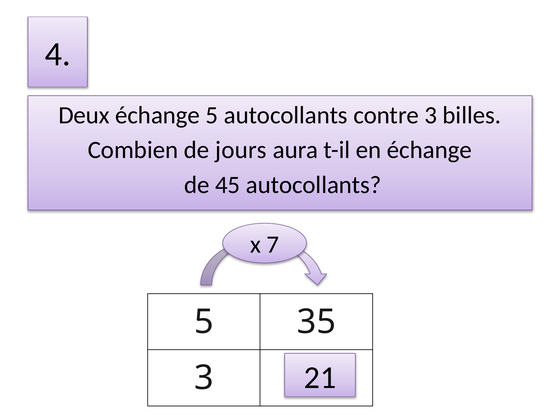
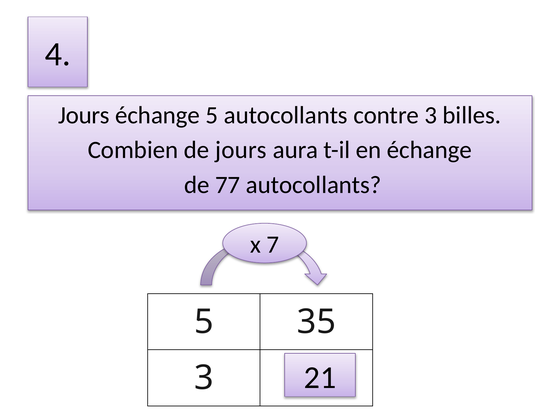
Deux at (84, 115): Deux -> Jours
45: 45 -> 77
